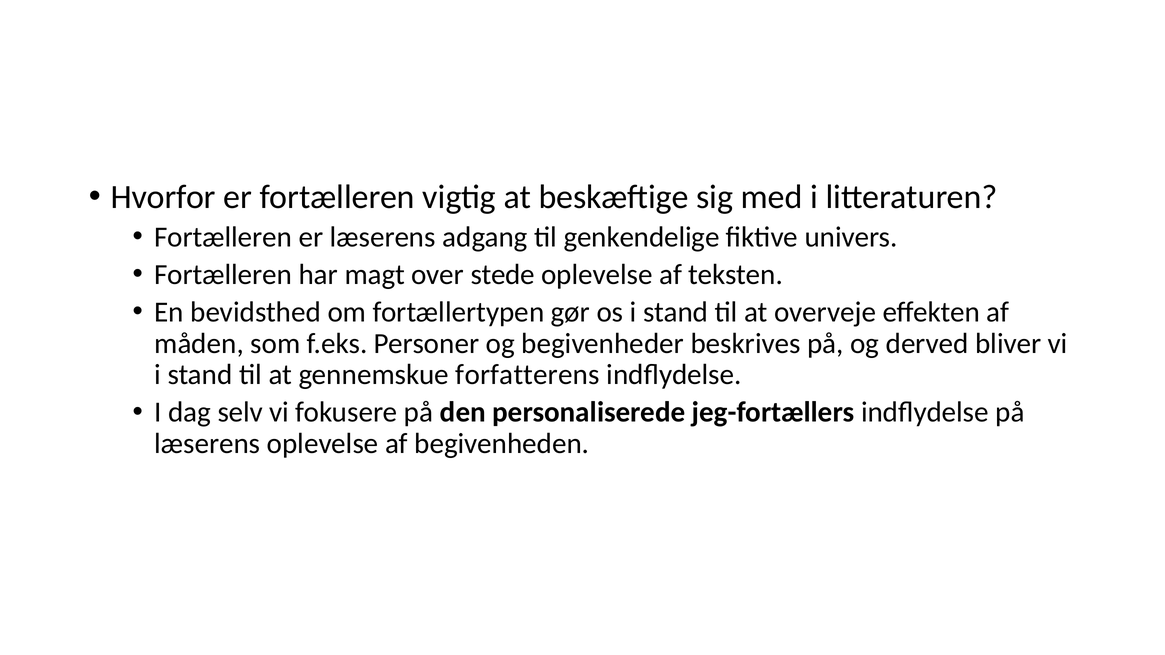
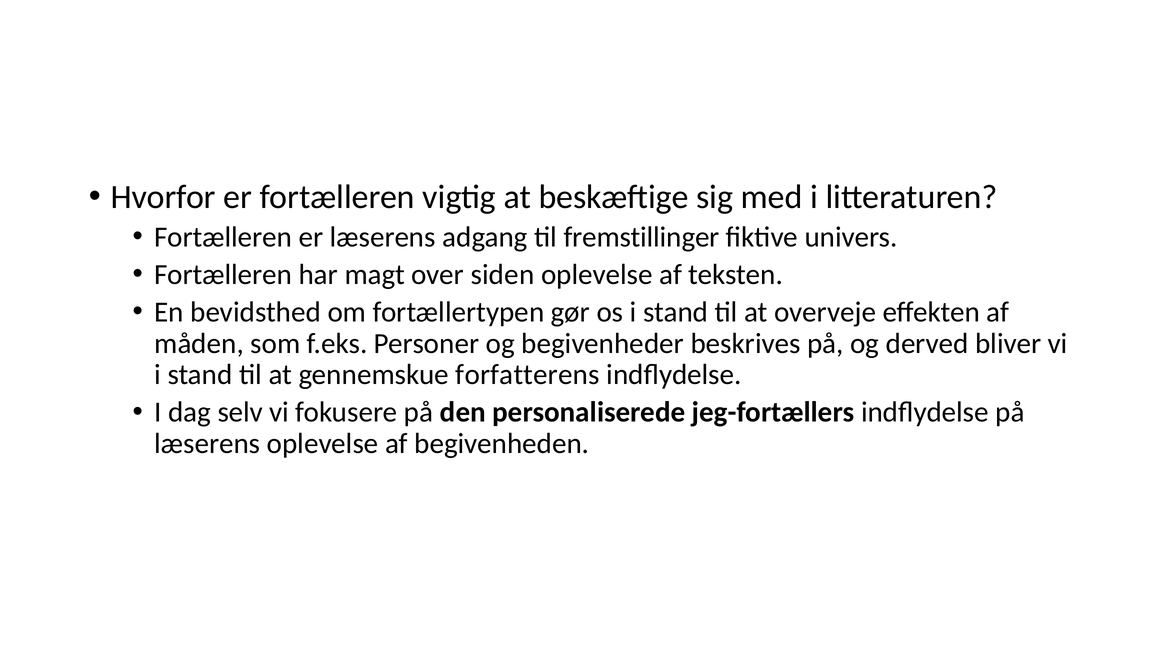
genkendelige: genkendelige -> fremstillinger
stede: stede -> siden
